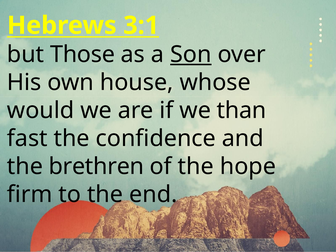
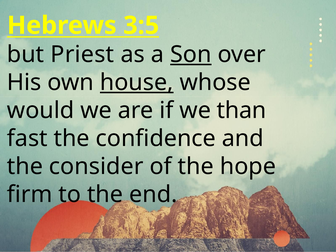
3:1: 3:1 -> 3:5
Those: Those -> Priest
house underline: none -> present
brethren: brethren -> consider
